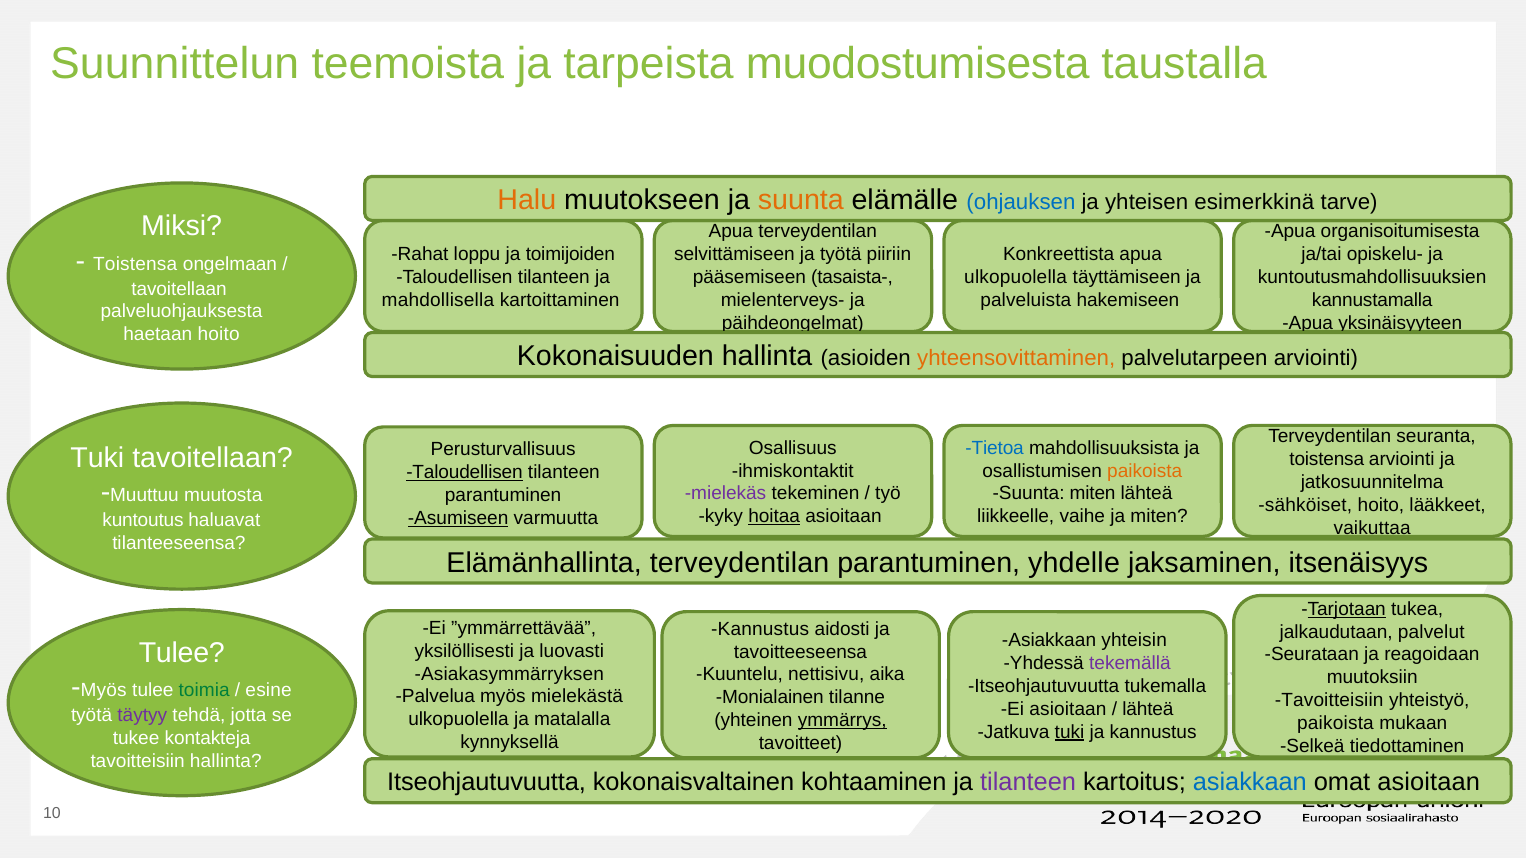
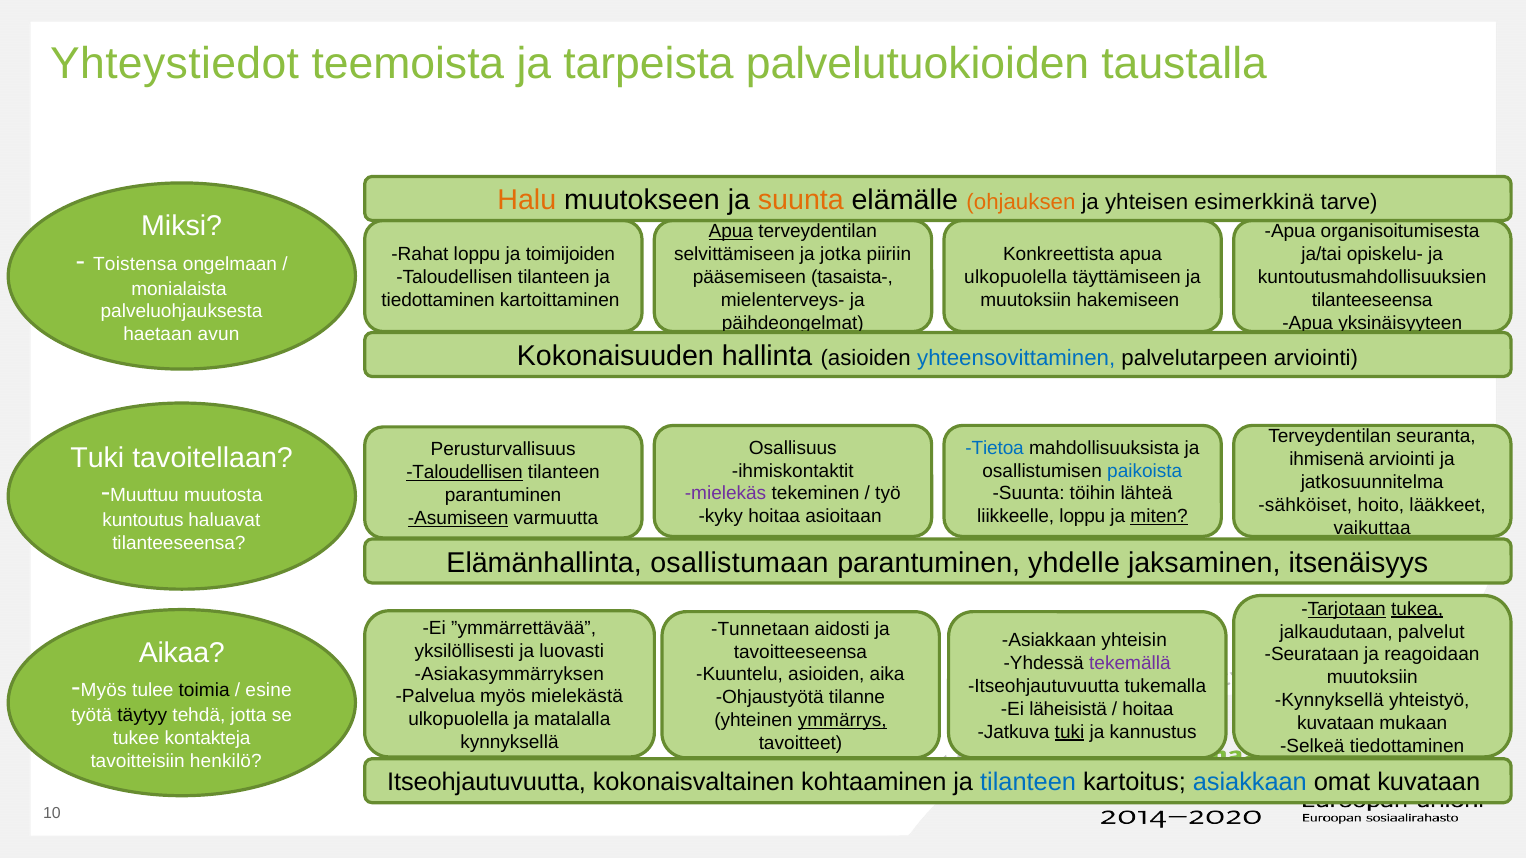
Suunnittelun: Suunnittelun -> Yhteystiedot
muodostumisesta: muodostumisesta -> palvelutuokioiden
ohjauksen colour: blue -> orange
Apua at (731, 232) underline: none -> present
ja työtä: työtä -> jotka
tavoitellaan at (179, 289): tavoitellaan -> monialaista
mahdollisella at (438, 300): mahdollisella -> tiedottaminen
palveluista at (1026, 300): palveluista -> muutoksiin
kannustamalla at (1372, 300): kannustamalla -> tilanteeseensa
haetaan hoito: hoito -> avun
yhteensovittaminen colour: orange -> blue
toistensa at (1327, 460): toistensa -> ihmisenä
paikoista at (1145, 471) colour: orange -> blue
Suunta miten: miten -> töihin
hoitaa at (774, 517) underline: present -> none
liikkeelle vaihe: vaihe -> loppu
miten at (1159, 517) underline: none -> present
Elämänhallinta terveydentilan: terveydentilan -> osallistumaan
tukea underline: none -> present
Kannustus at (760, 629): Kannustus -> Tunnetaan
Tulee at (182, 653): Tulee -> Aikaa
Kuuntelu nettisivu: nettisivu -> asioiden
toimia colour: green -> black
Monialainen: Monialainen -> Ohjaustyötä
Tavoitteisiin at (1329, 701): Tavoitteisiin -> Kynnyksellä
Ei asioitaan: asioitaan -> läheisistä
lähteä at (1148, 709): lähteä -> hoitaa
täytyy colour: purple -> black
paikoista at (1335, 724): paikoista -> kuvataan
tavoitteisiin hallinta: hallinta -> henkilö
tilanteen at (1028, 783) colour: purple -> blue
omat asioitaan: asioitaan -> kuvataan
